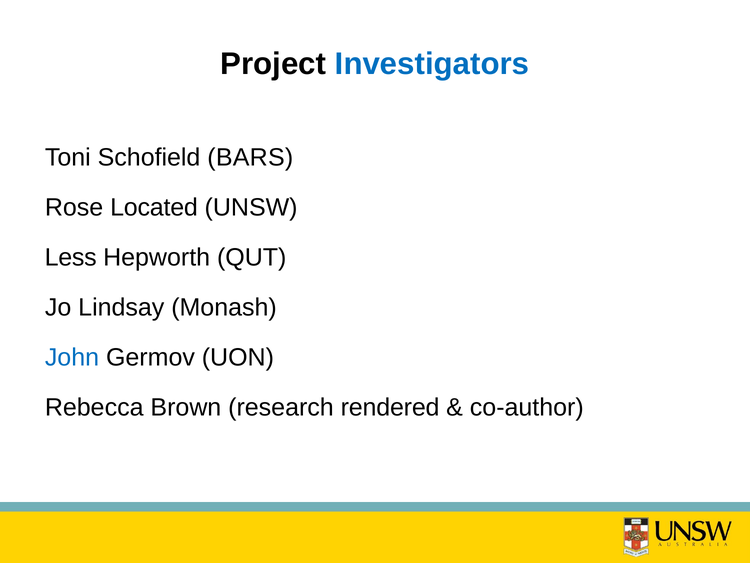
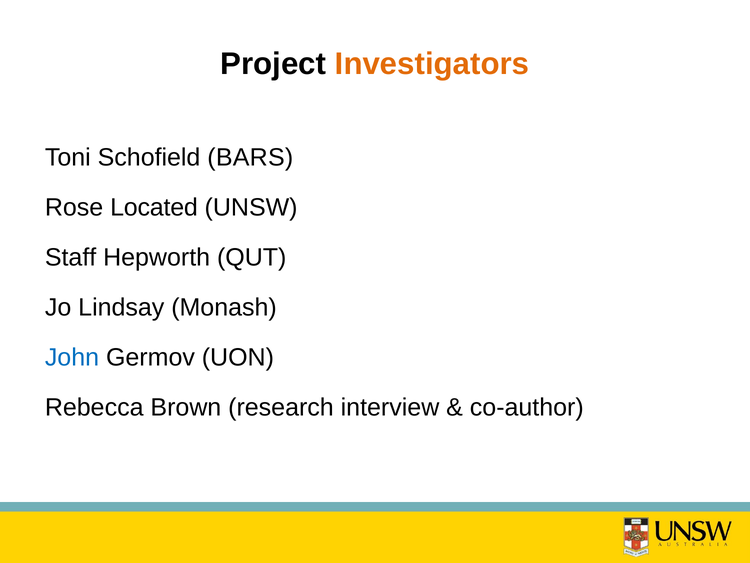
Investigators colour: blue -> orange
Less: Less -> Staff
rendered: rendered -> interview
